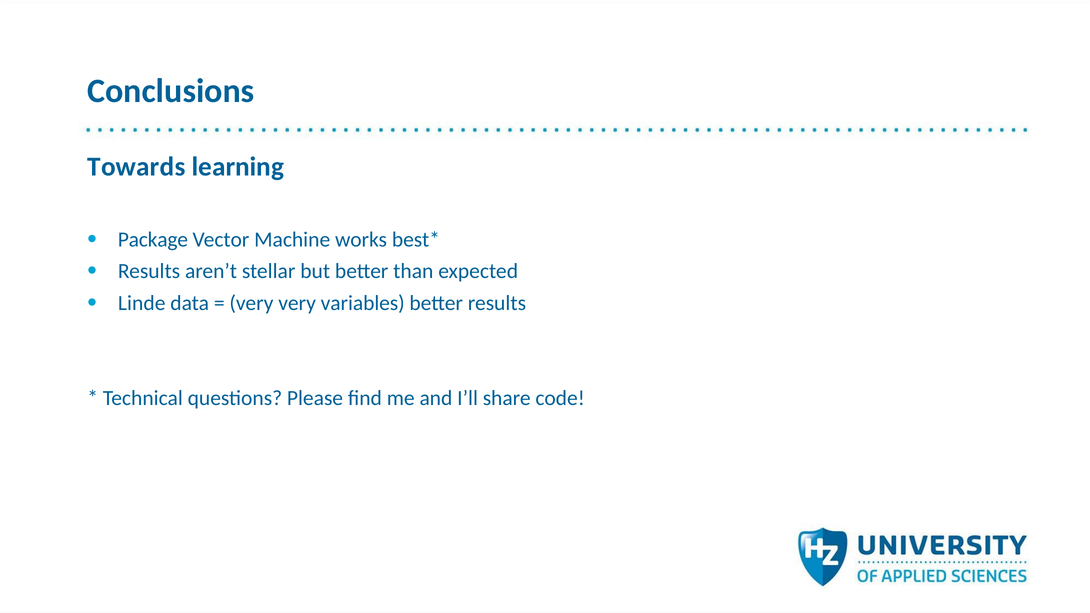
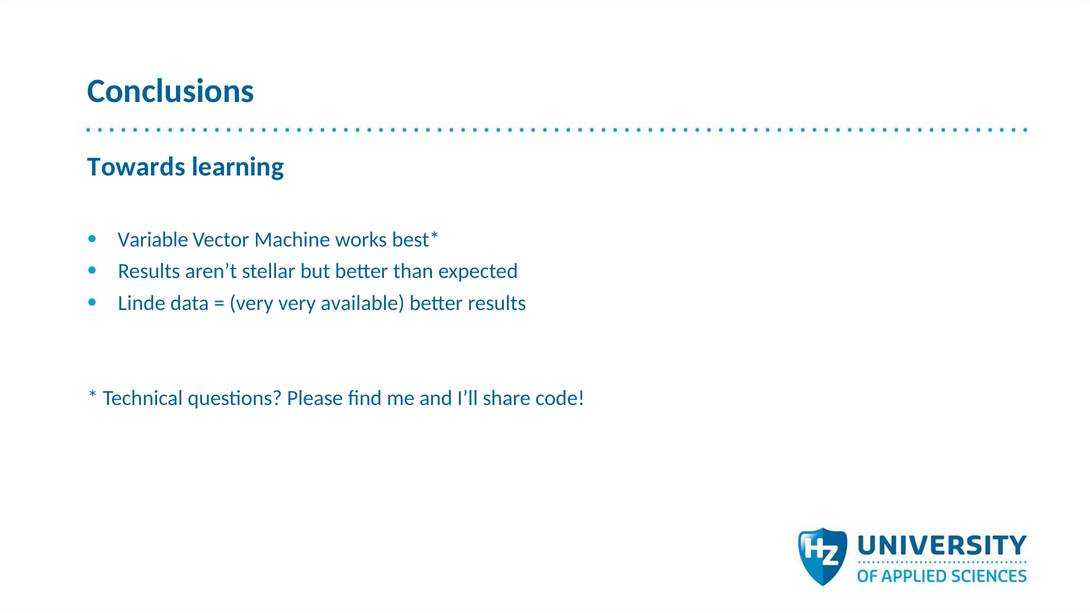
Package: Package -> Variable
variables: variables -> available
